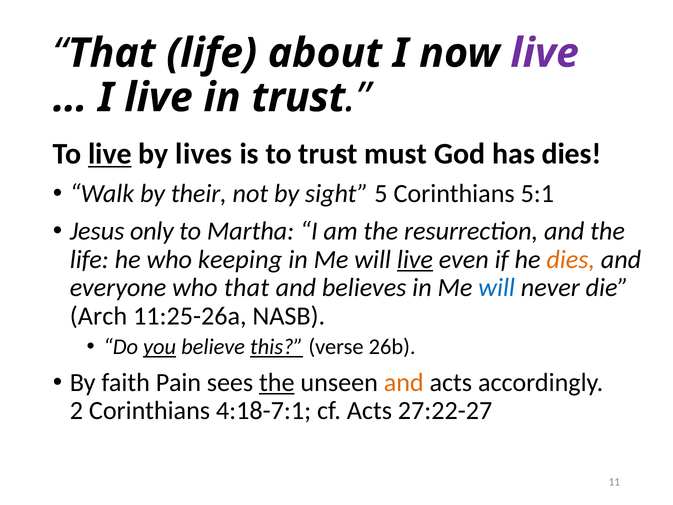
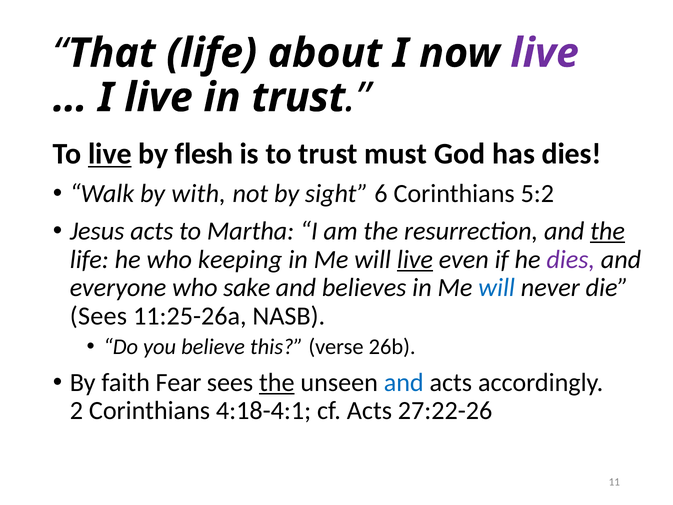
lives: lives -> flesh
their: their -> with
5: 5 -> 6
5:1: 5:1 -> 5:2
Jesus only: only -> acts
the at (608, 231) underline: none -> present
dies at (571, 259) colour: orange -> purple
who that: that -> sake
Arch at (98, 316): Arch -> Sees
you underline: present -> none
this underline: present -> none
Pain: Pain -> Fear
and at (404, 382) colour: orange -> blue
4:18-7:1: 4:18-7:1 -> 4:18-4:1
27:22-27: 27:22-27 -> 27:22-26
